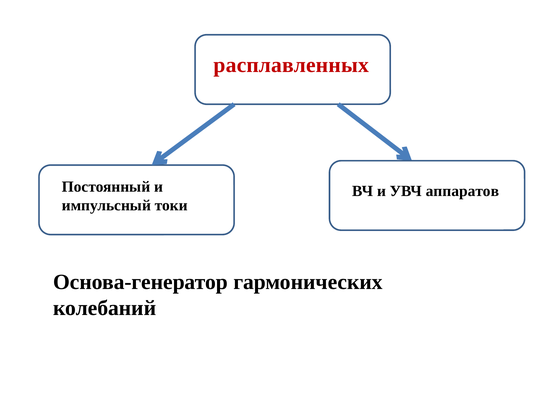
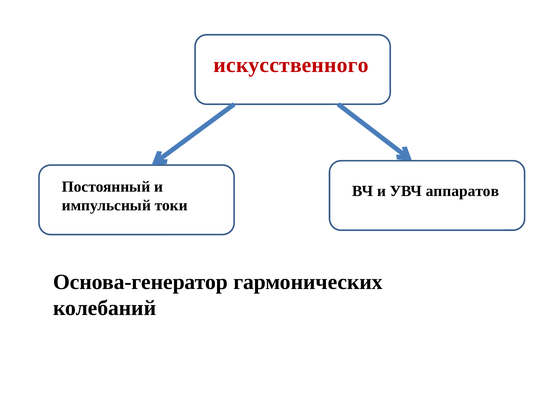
расплавленных: расплавленных -> искусственного
